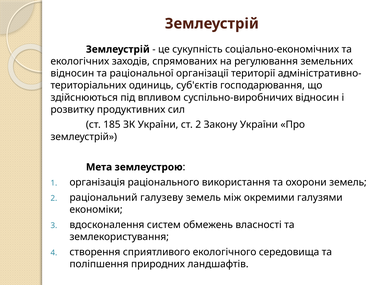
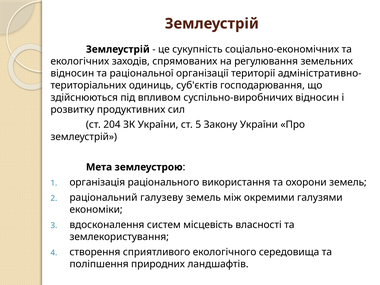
185: 185 -> 204
ст 2: 2 -> 5
обмежень: обмежень -> місцевість
